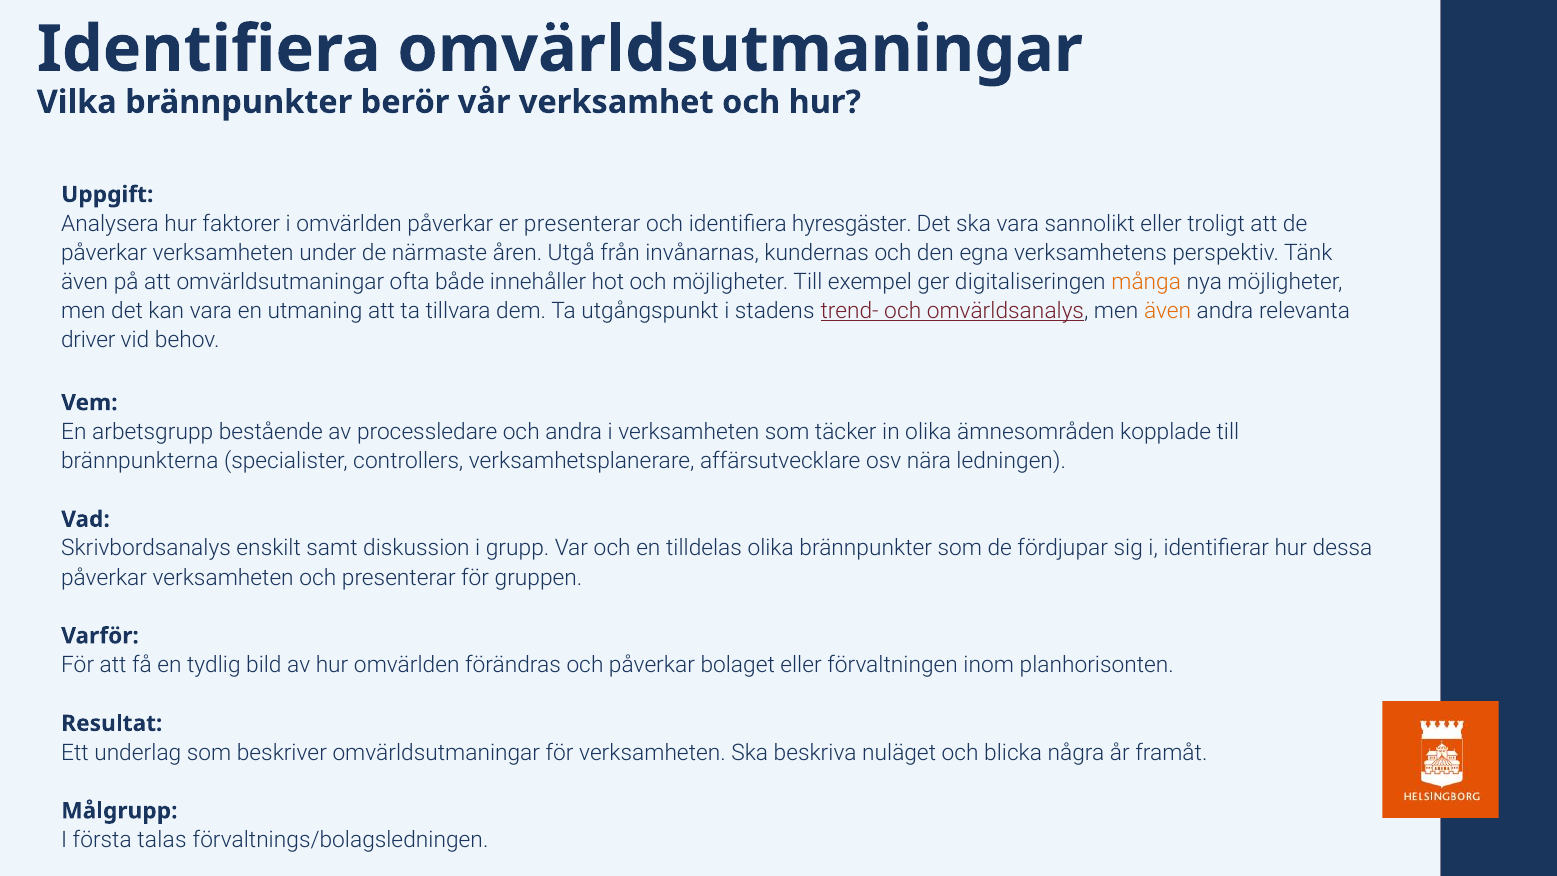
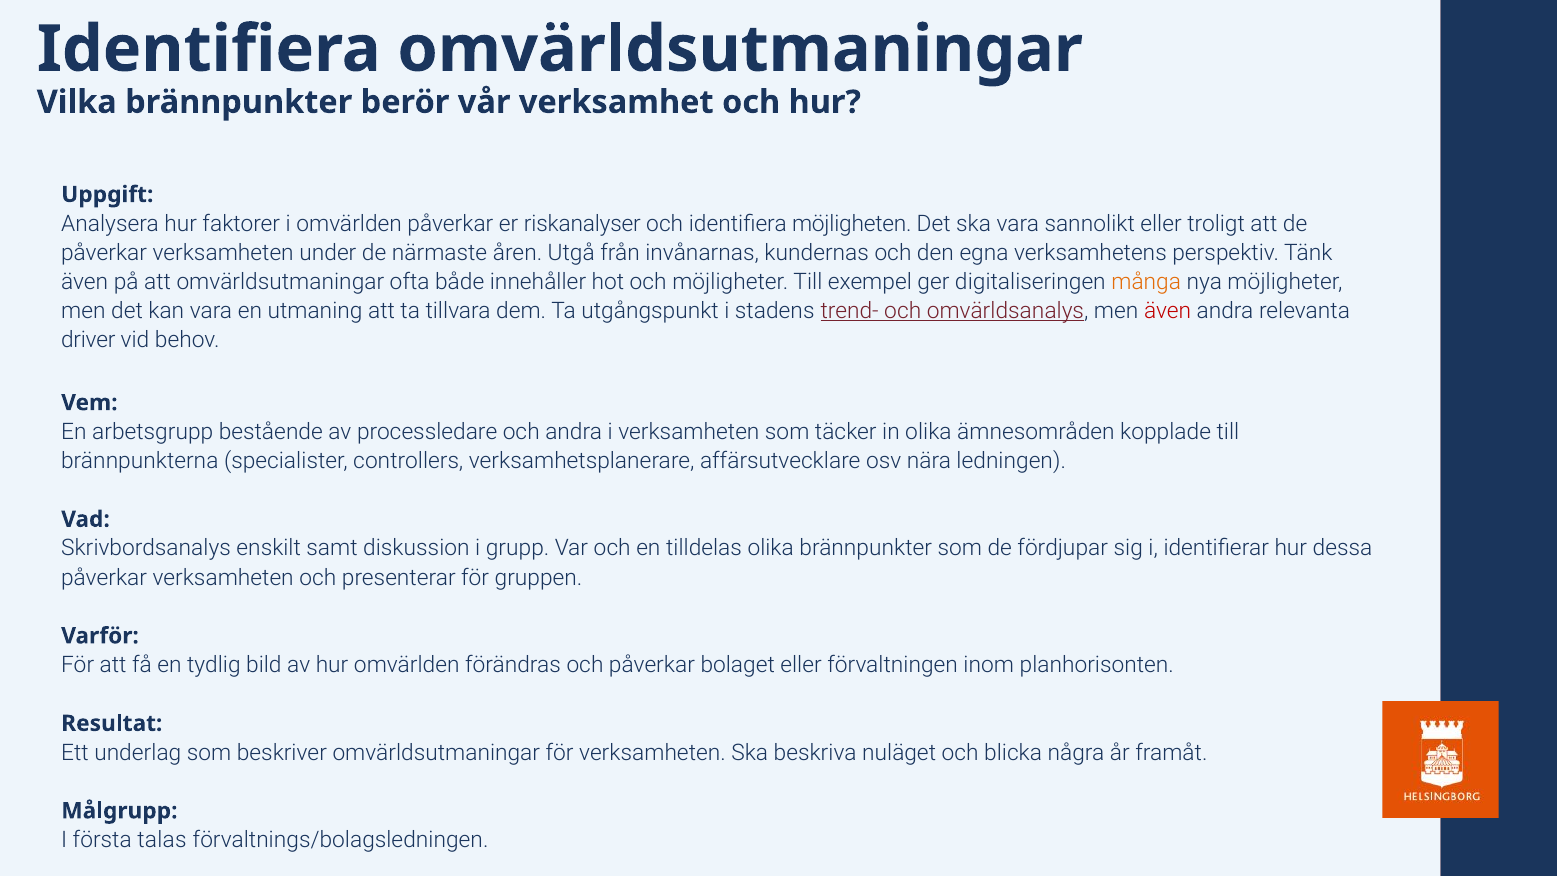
er presenterar: presenterar -> riskanalyser
hyresgäster: hyresgäster -> möjligheten
även at (1168, 311) colour: orange -> red
